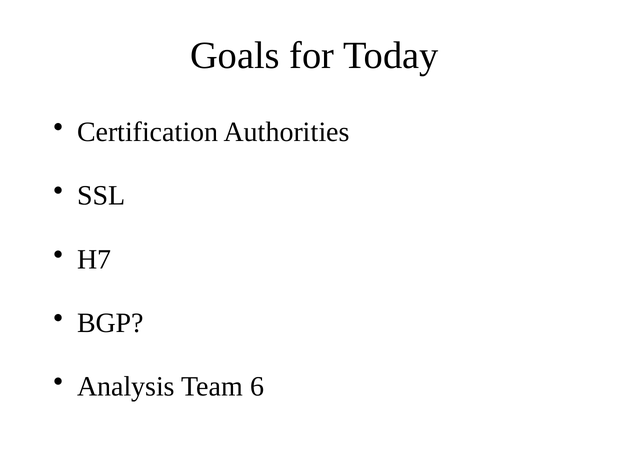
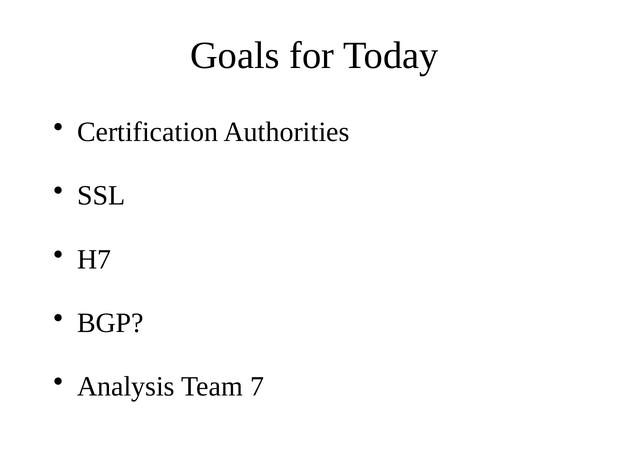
6: 6 -> 7
